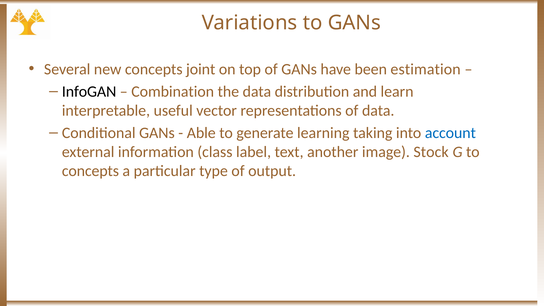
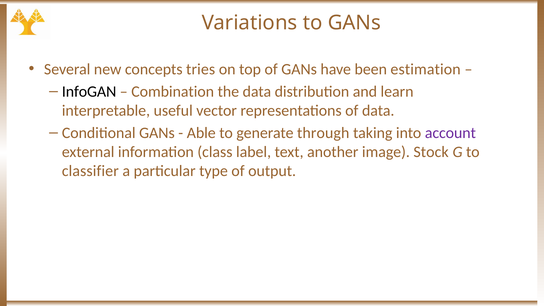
joint: joint -> tries
learning: learning -> through
account colour: blue -> purple
concepts at (90, 171): concepts -> classifier
